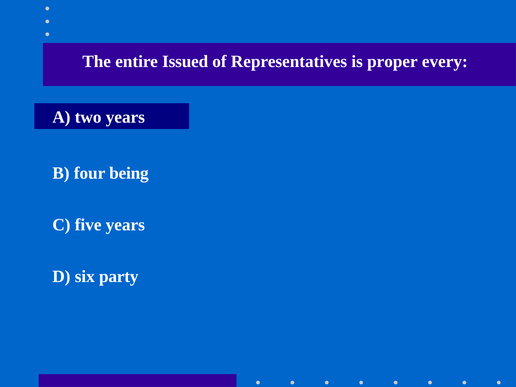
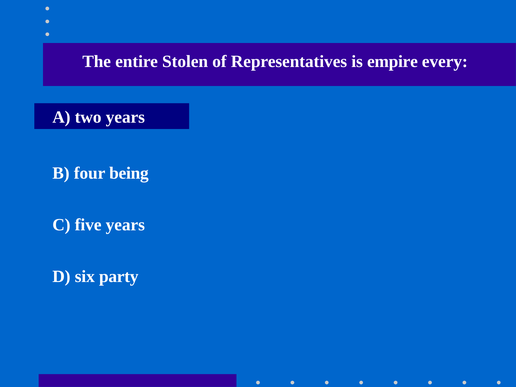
Issued: Issued -> Stolen
proper: proper -> empire
